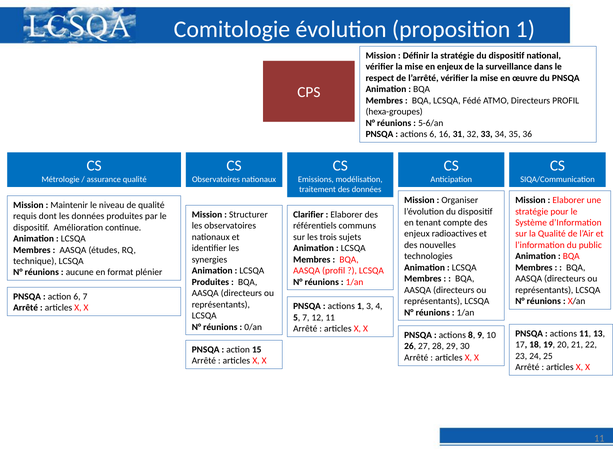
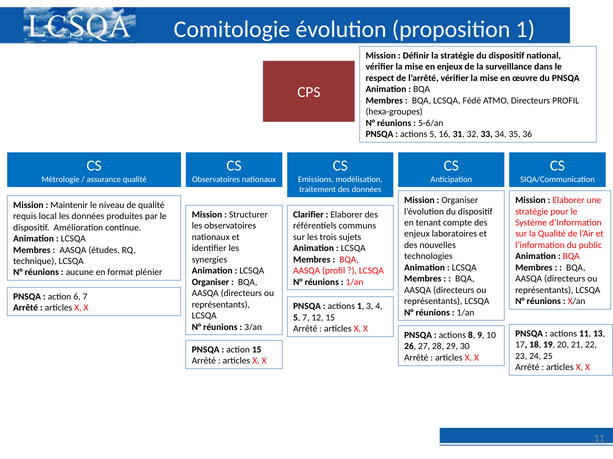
actions 6: 6 -> 5
dont: dont -> local
radioactives: radioactives -> laboratoires
Produites at (210, 282): Produites -> Organiser
12 11: 11 -> 15
0/an: 0/an -> 3/an
